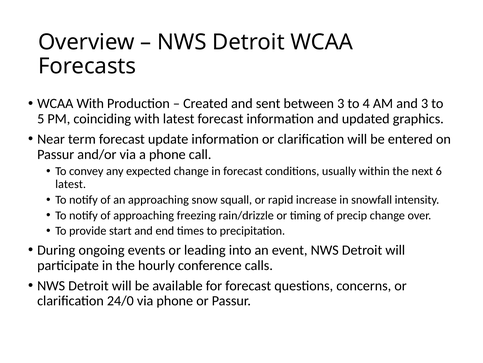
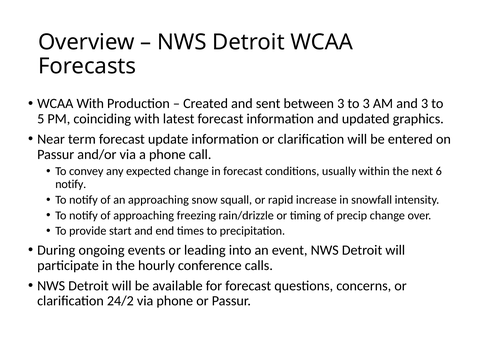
to 4: 4 -> 3
latest at (71, 184): latest -> notify
24/0: 24/0 -> 24/2
